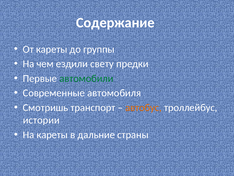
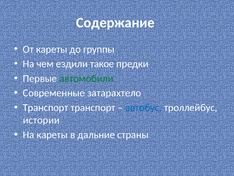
свету: свету -> такое
автомобиля: автомобиля -> затарахтело
Смотришь at (46, 107): Смотришь -> Транспорт
автобус colour: orange -> blue
